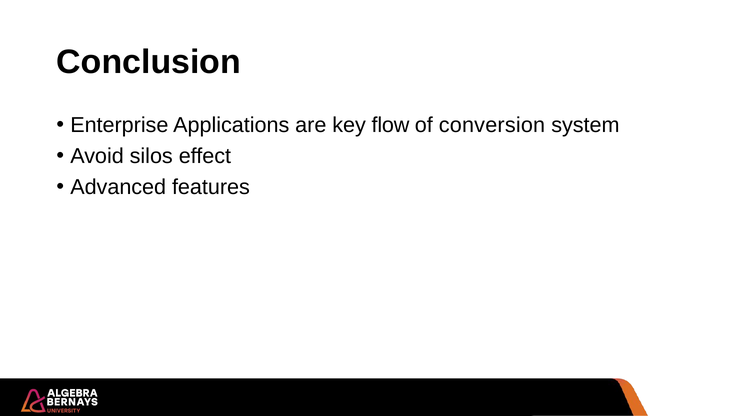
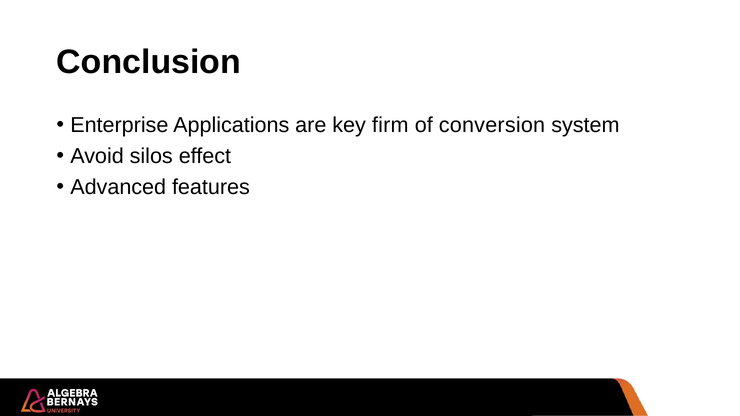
flow: flow -> firm
